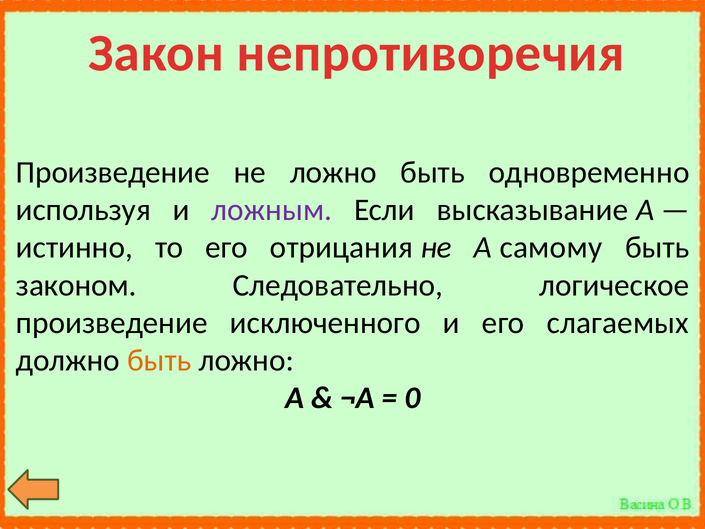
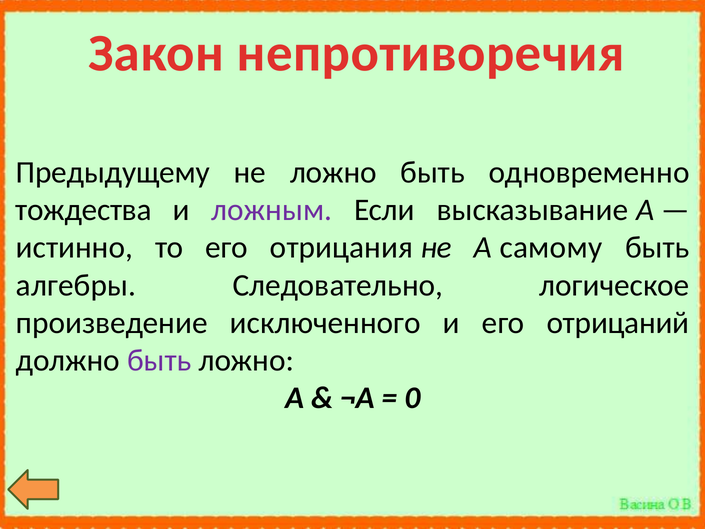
Произведение at (113, 172): Произведение -> Предыдущему
используя: используя -> тождества
законом: законом -> алгебры
слагаемых: слагаемых -> отрицаний
быть at (159, 360) colour: orange -> purple
